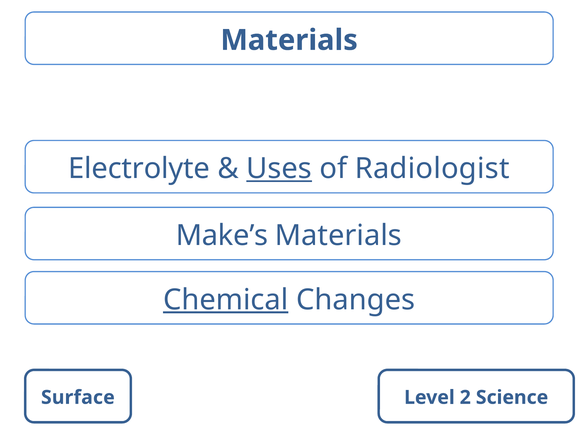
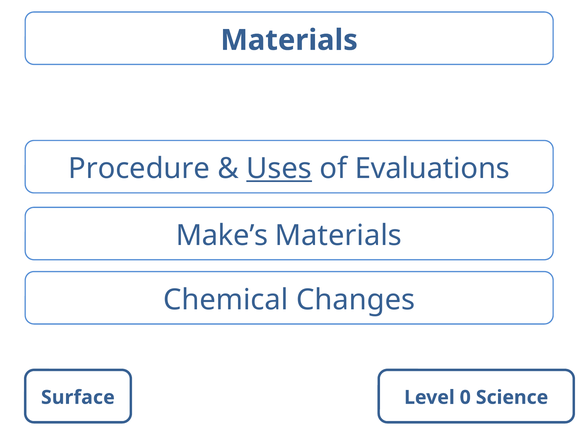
Electrolyte: Electrolyte -> Procedure
Radiologist: Radiologist -> Evaluations
Chemical underline: present -> none
2: 2 -> 0
